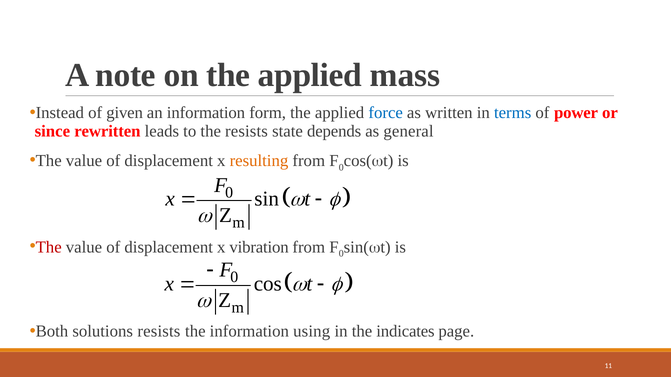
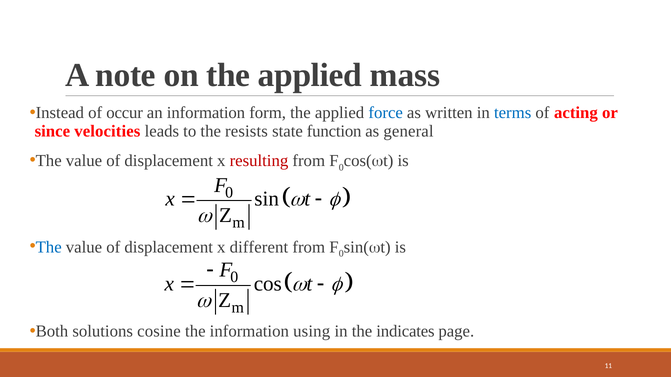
given: given -> occur
power: power -> acting
rewritten: rewritten -> velocities
depends: depends -> function
resulting colour: orange -> red
The at (49, 247) colour: red -> blue
vibration: vibration -> different
solutions resists: resists -> cosine
